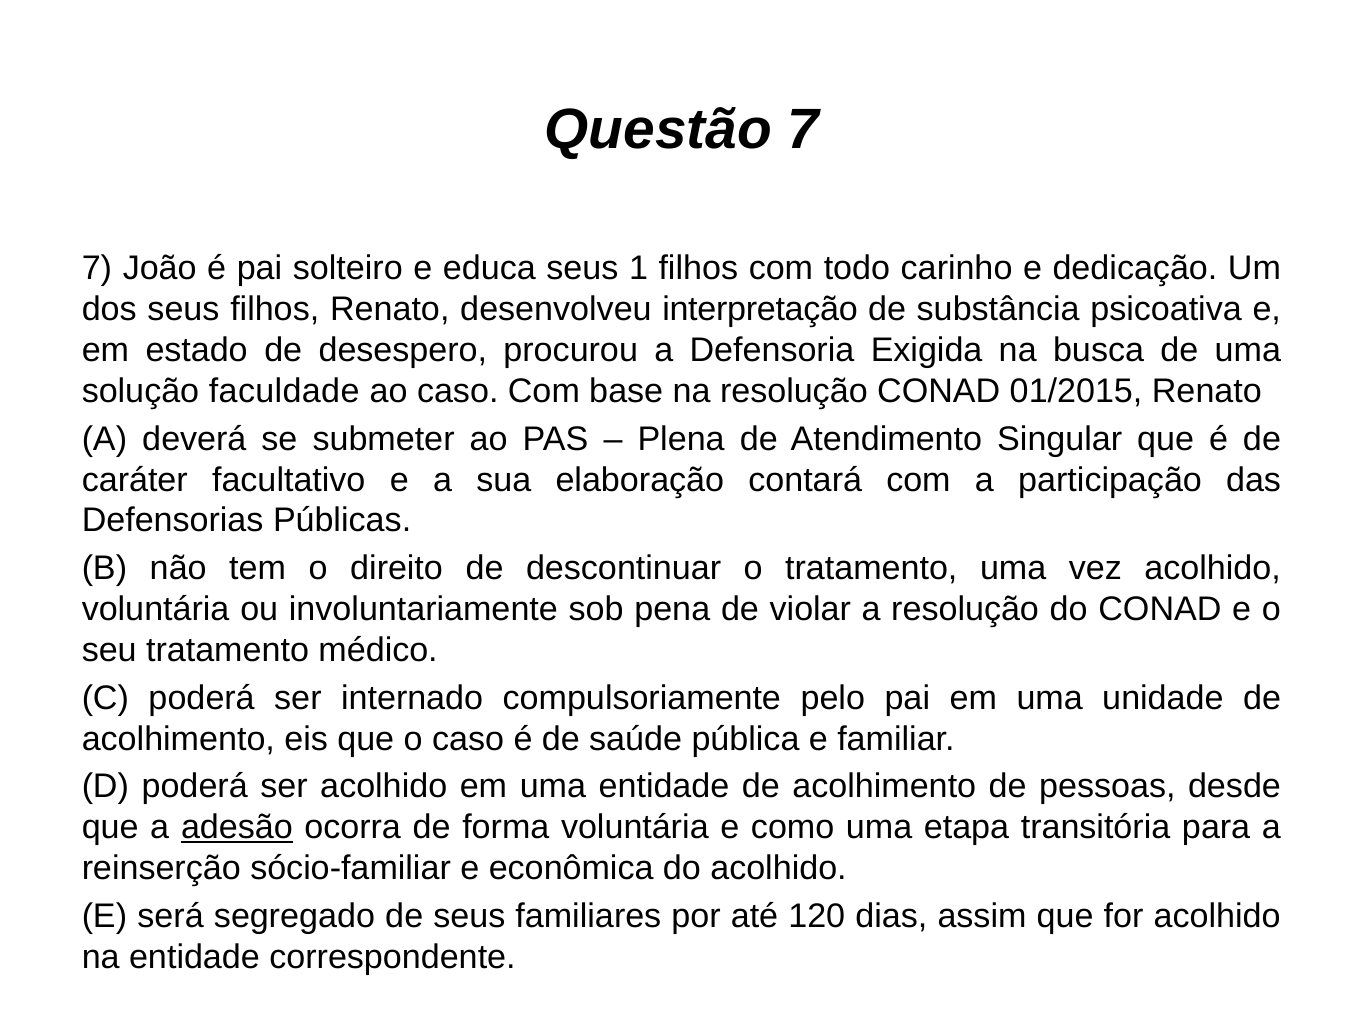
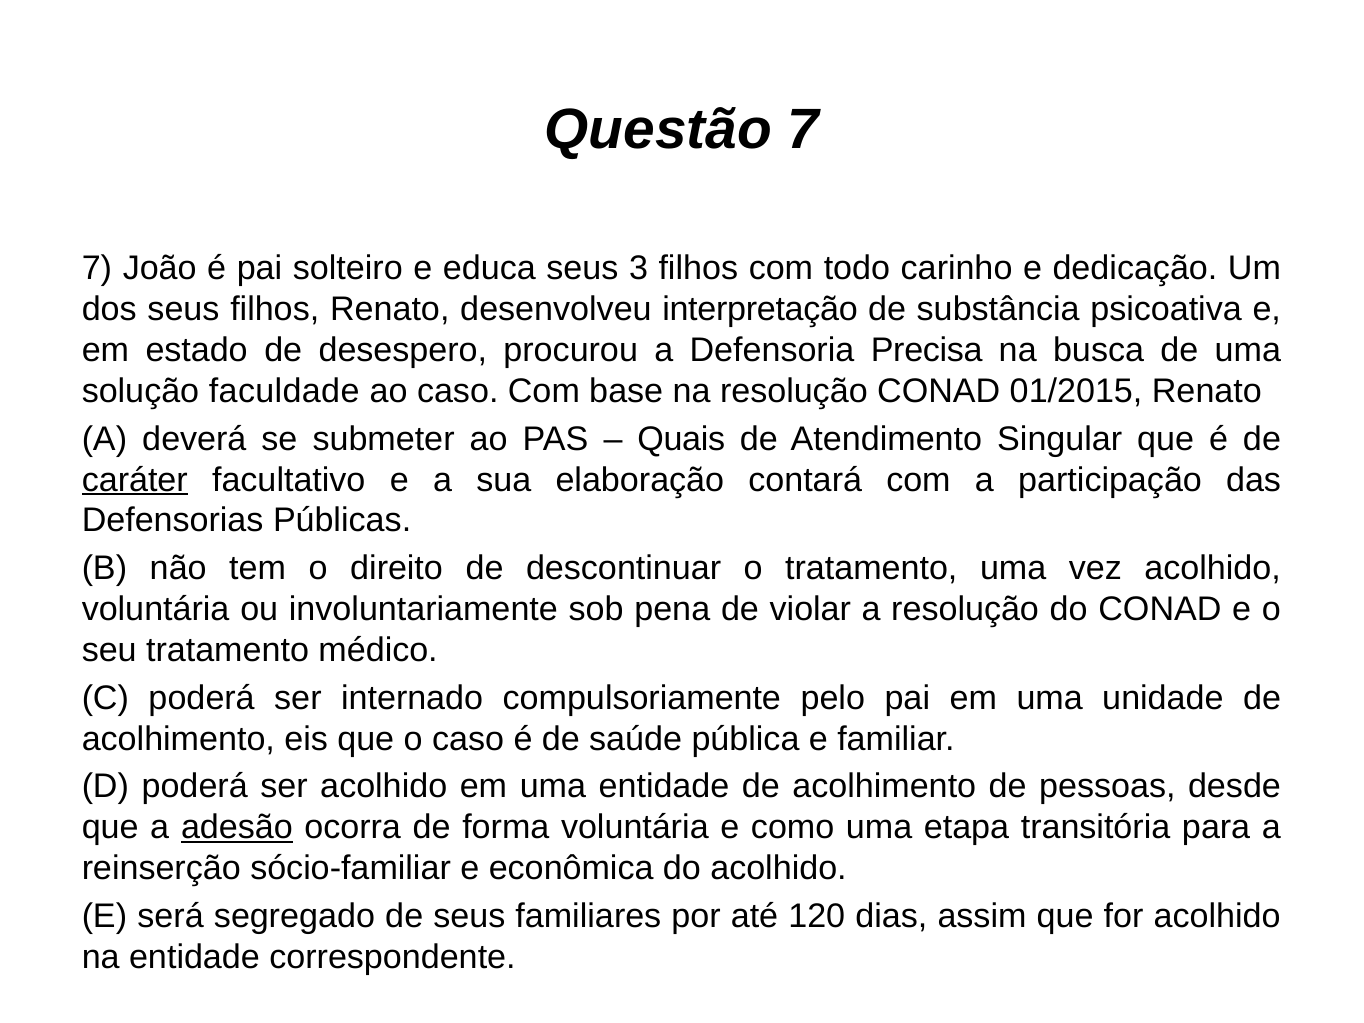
1: 1 -> 3
Exigida: Exigida -> Precisa
Plena: Plena -> Quais
caráter underline: none -> present
